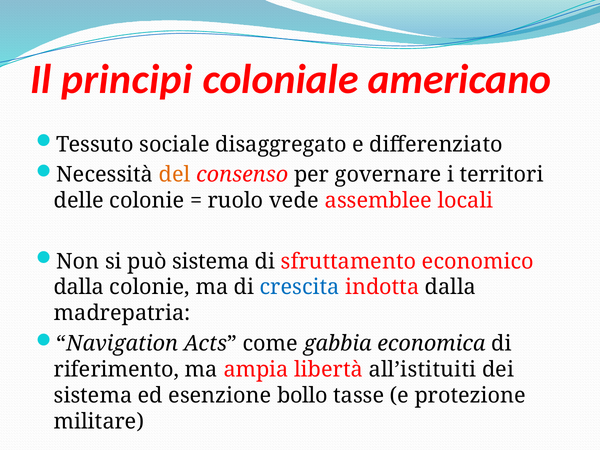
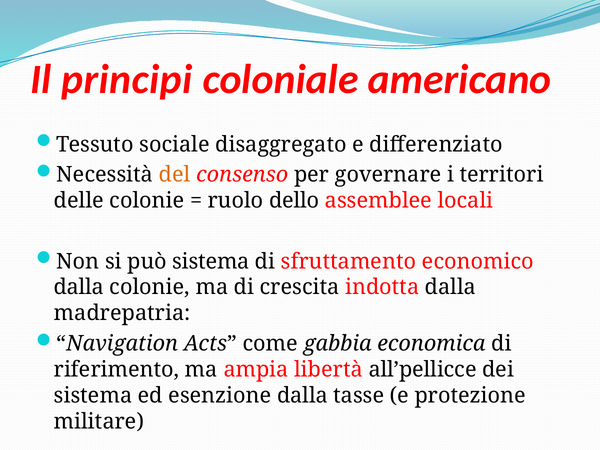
vede: vede -> dello
crescita colour: blue -> black
all’istituiti: all’istituiti -> all’pellicce
esenzione bollo: bollo -> dalla
